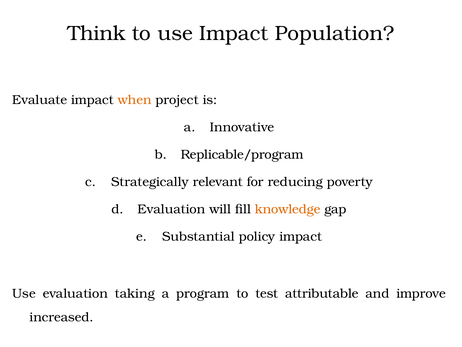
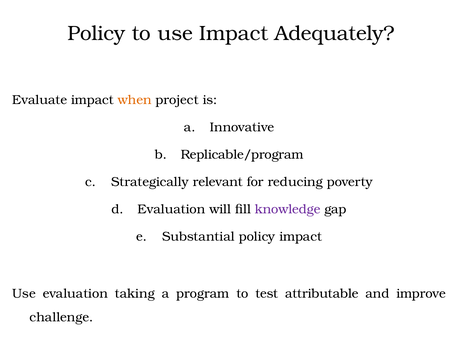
Think at (96, 33): Think -> Policy
Population: Population -> Adequately
knowledge colour: orange -> purple
increased: increased -> challenge
